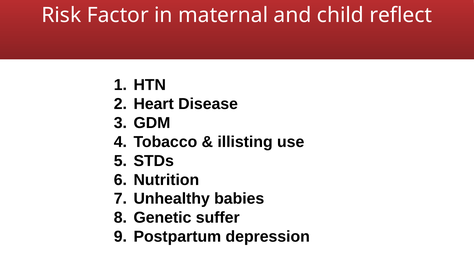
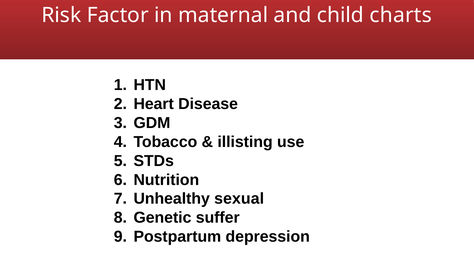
reflect: reflect -> charts
babies: babies -> sexual
